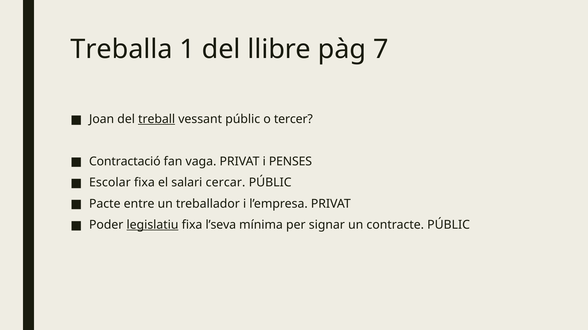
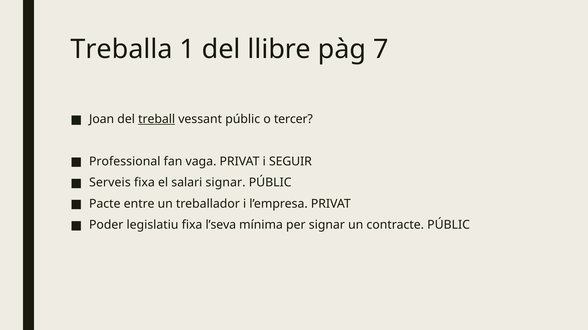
Contractació: Contractació -> Professional
PENSES: PENSES -> SEGUIR
Escolar: Escolar -> Serveis
salari cercar: cercar -> signar
legislatiu underline: present -> none
